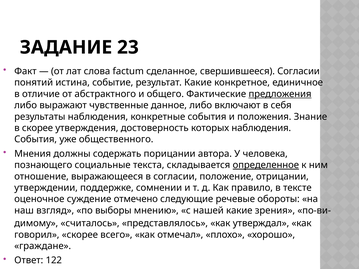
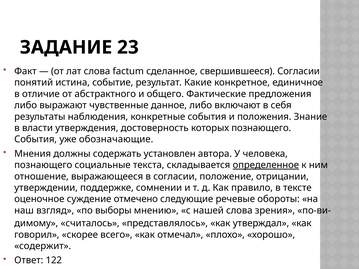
предложения underline: present -> none
в скорее: скорее -> власти
которых наблюдения: наблюдения -> познающего
общественного: общественного -> обозначающие
порицании: порицании -> установлен
нашей какие: какие -> слова
граждане: граждане -> содержит
